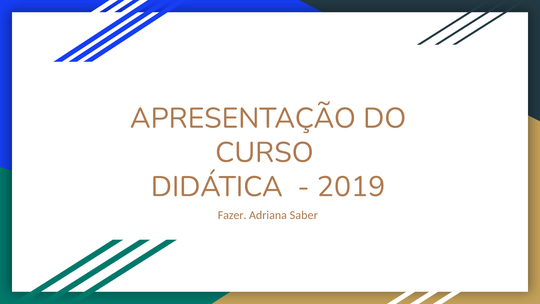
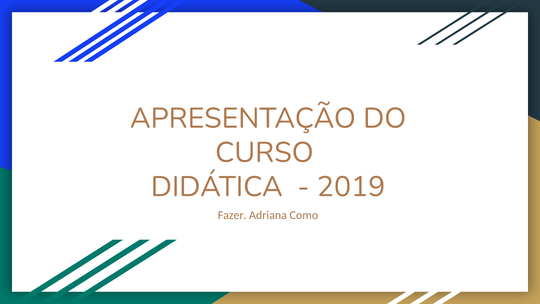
Saber: Saber -> Como
